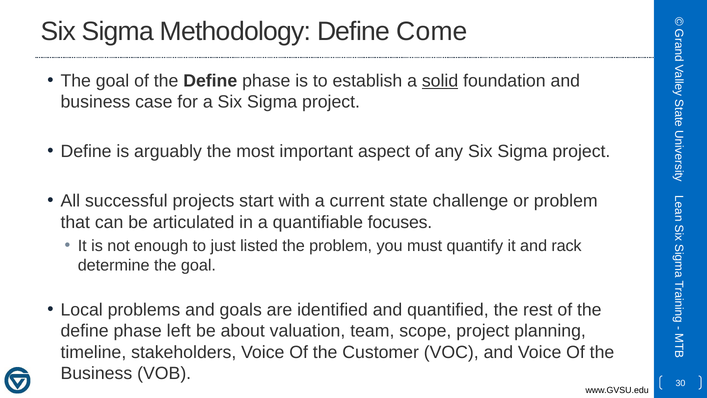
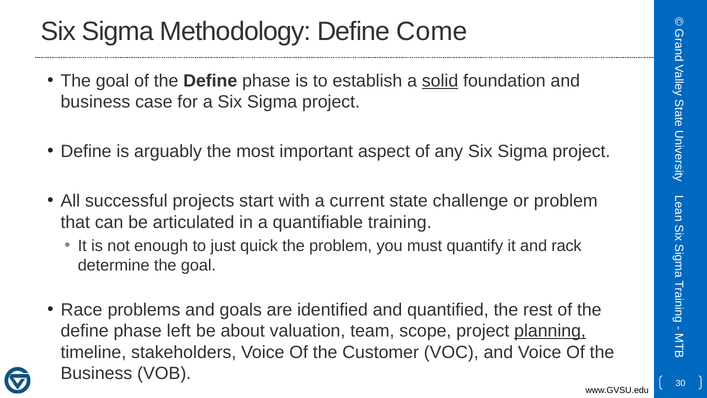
focuses: focuses -> training
listed: listed -> quick
Local: Local -> Race
planning underline: none -> present
